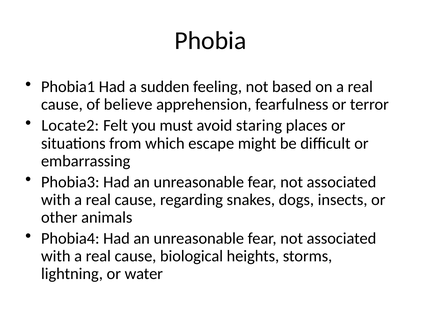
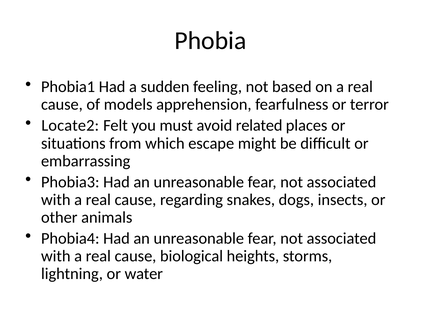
believe: believe -> models
staring: staring -> related
